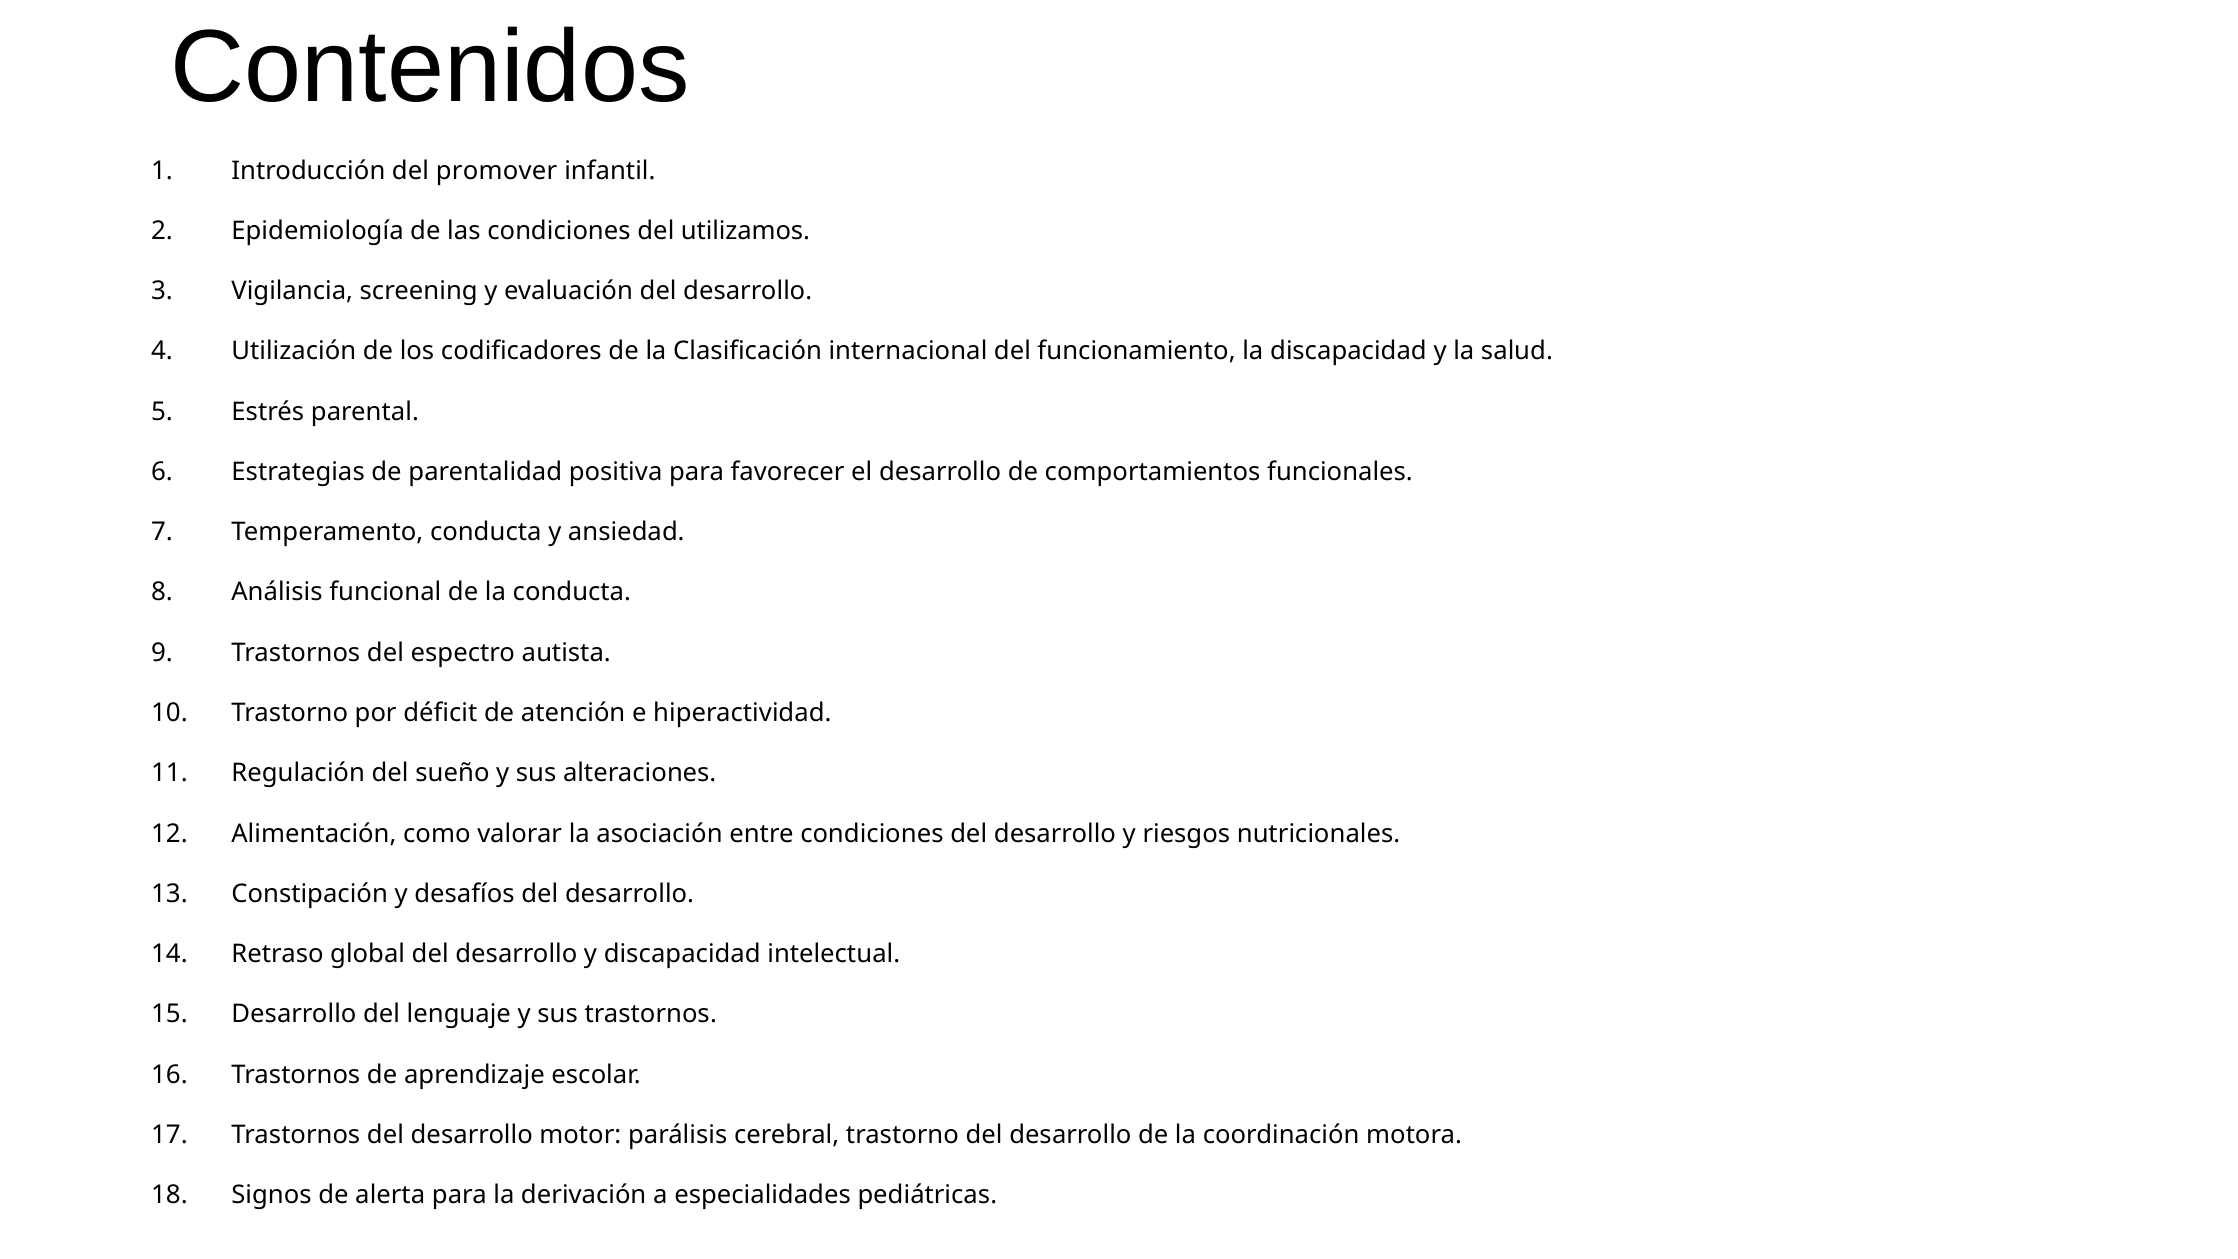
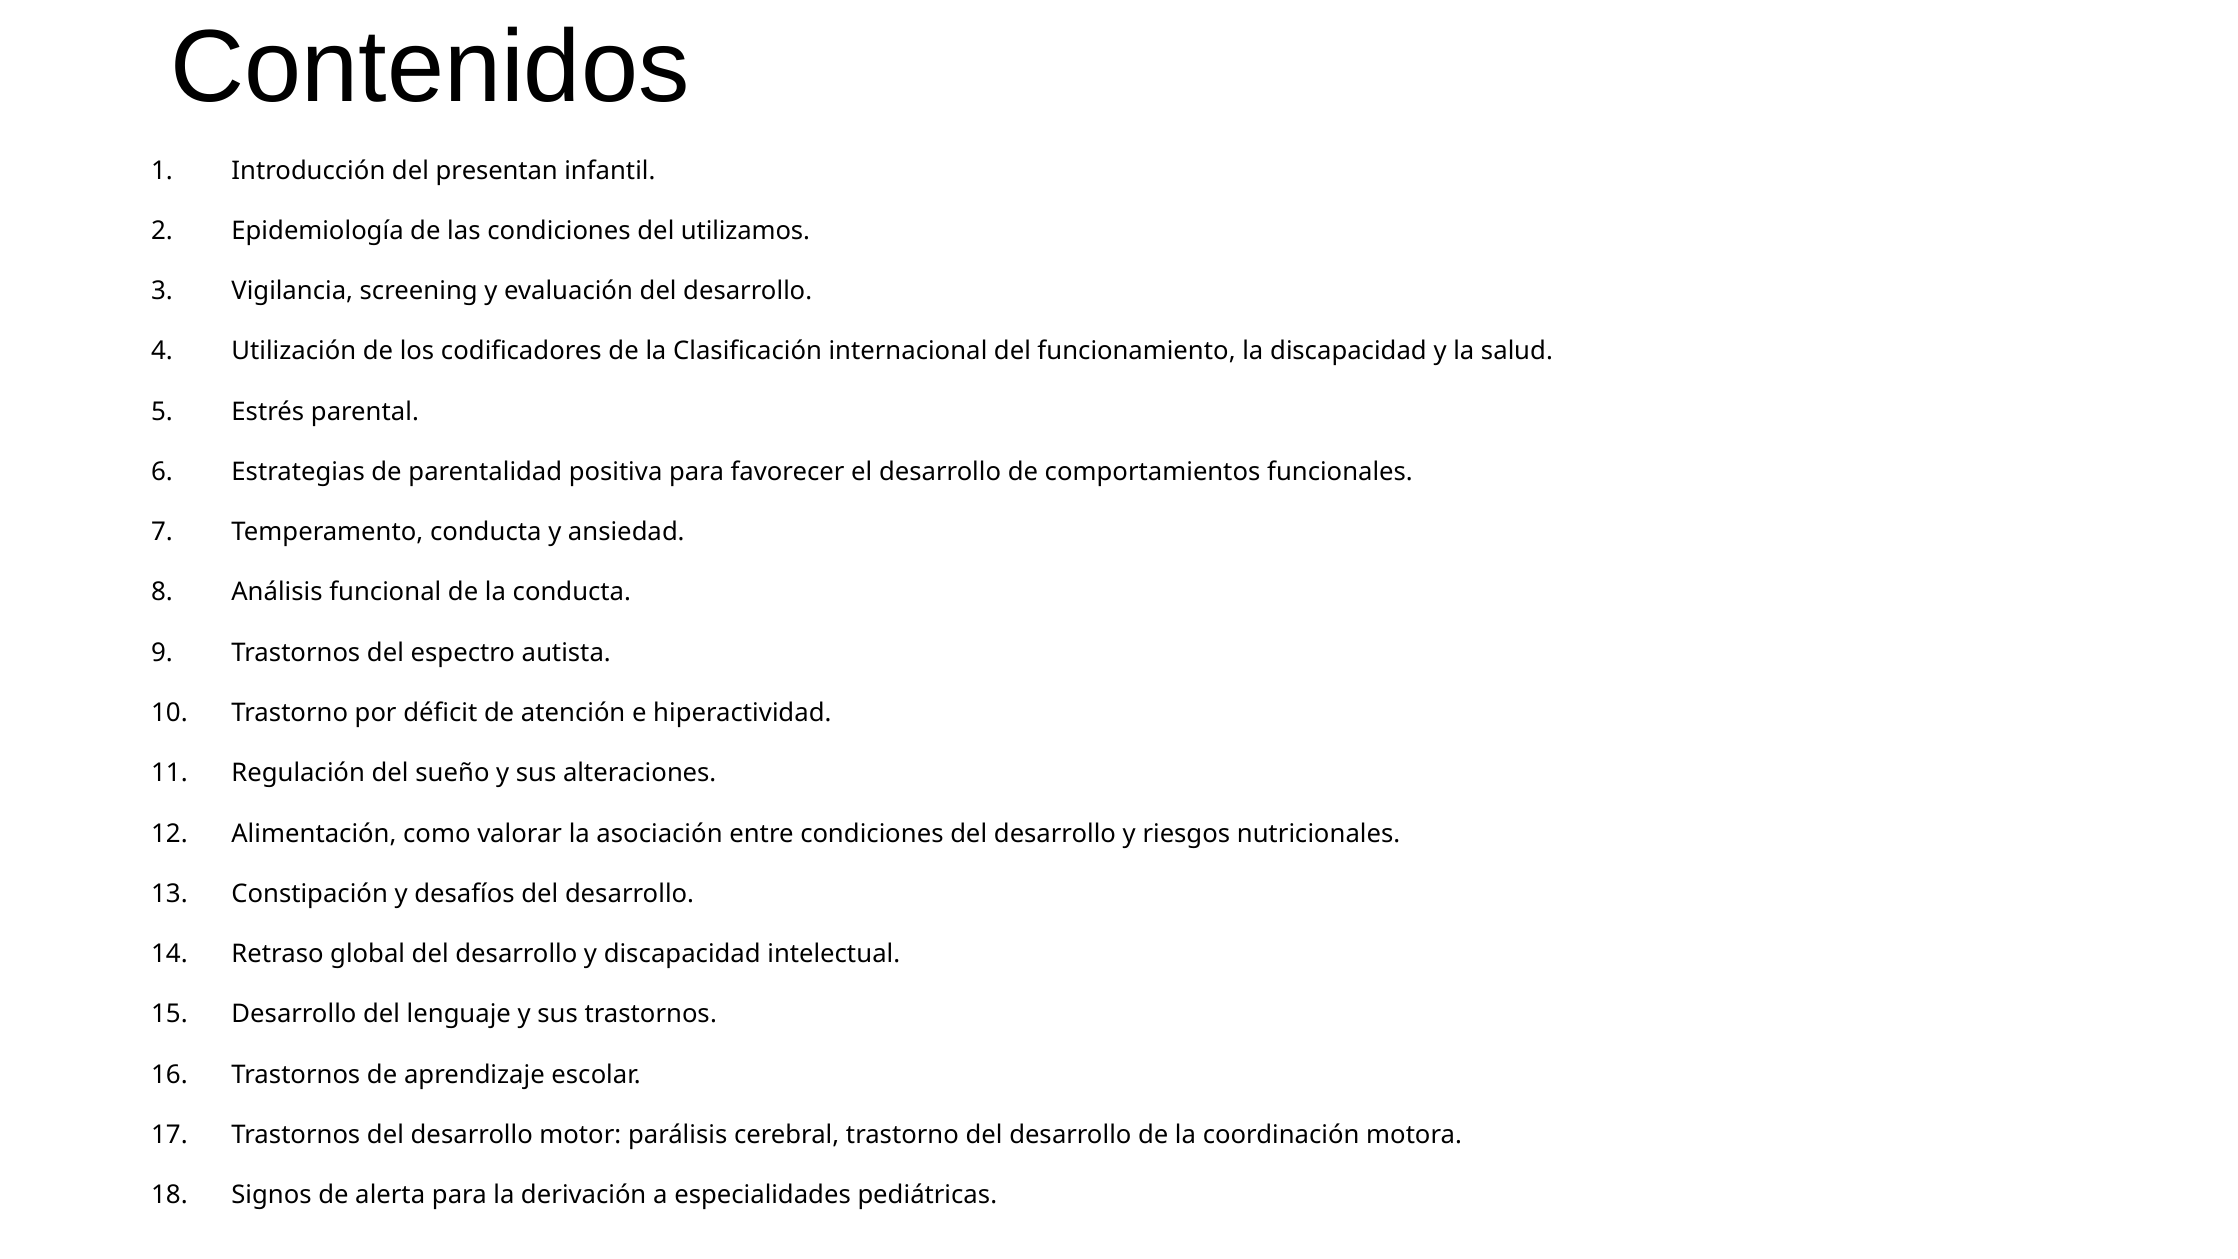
promover: promover -> presentan
